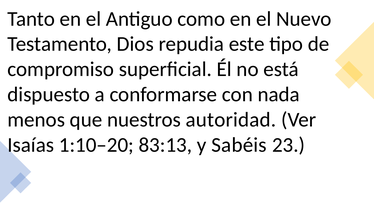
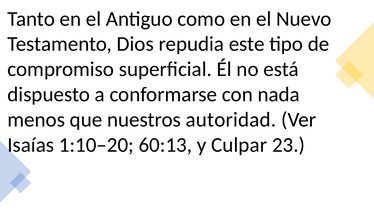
83:13: 83:13 -> 60:13
Sabéis: Sabéis -> Culpar
